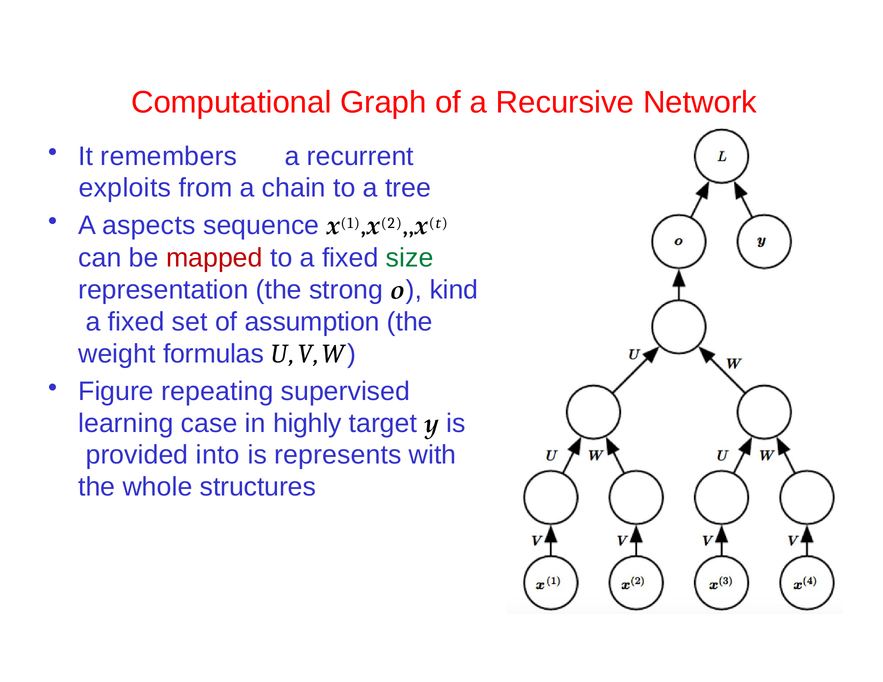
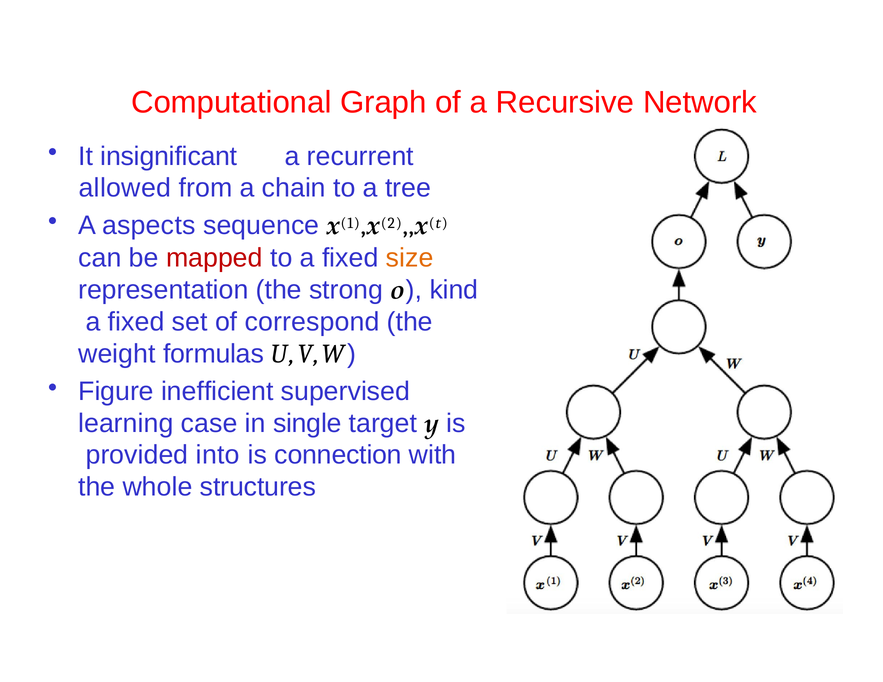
remembers: remembers -> insignificant
exploits: exploits -> allowed
size colour: green -> orange
assumption: assumption -> correspond
repeating: repeating -> inefficient
highly: highly -> single
represents: represents -> connection
